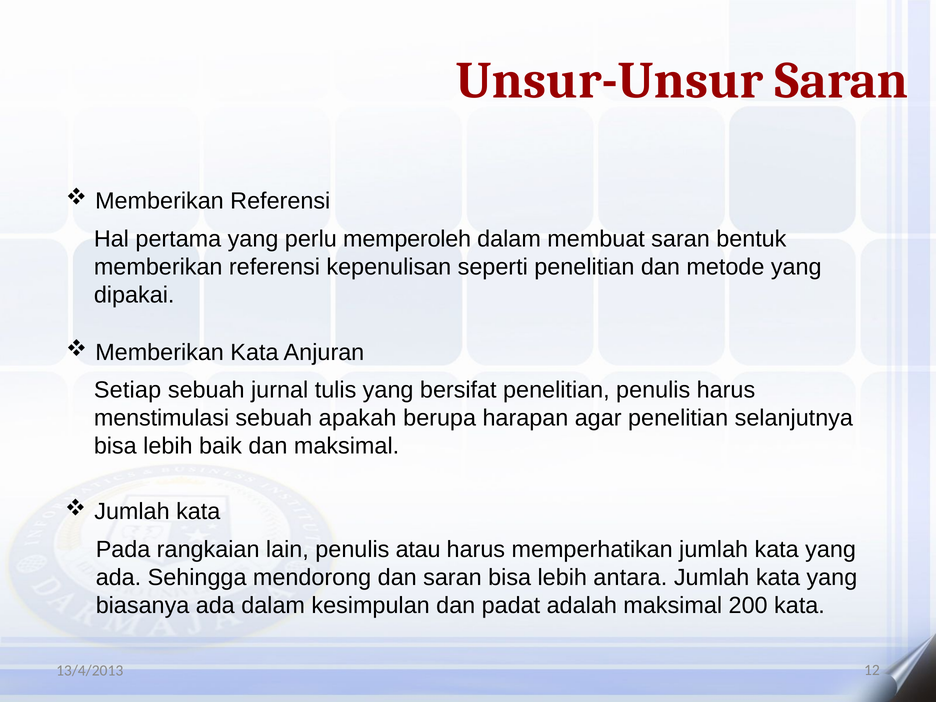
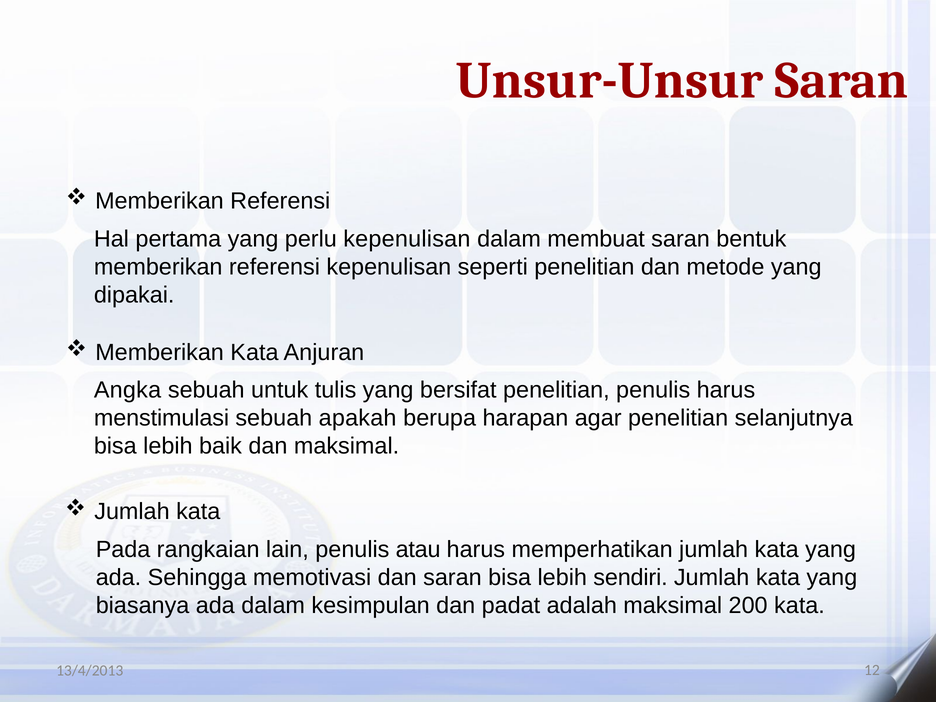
perlu memperoleh: memperoleh -> kepenulisan
Setiap: Setiap -> Angka
jurnal: jurnal -> untuk
mendorong: mendorong -> memotivasi
antara: antara -> sendiri
